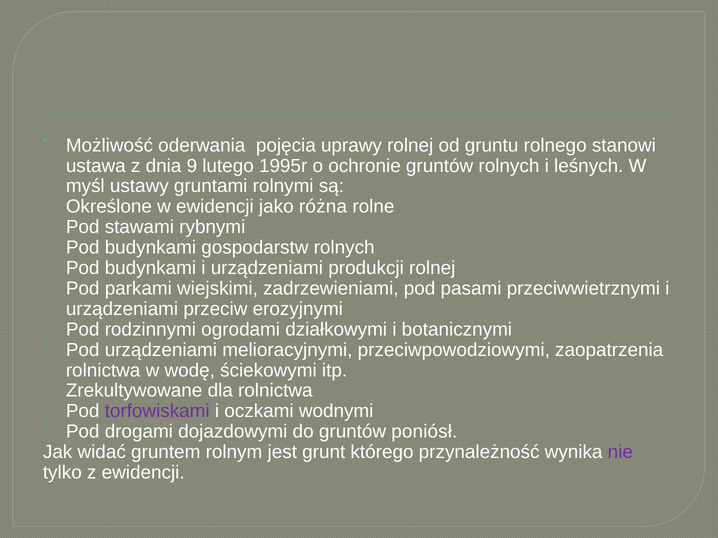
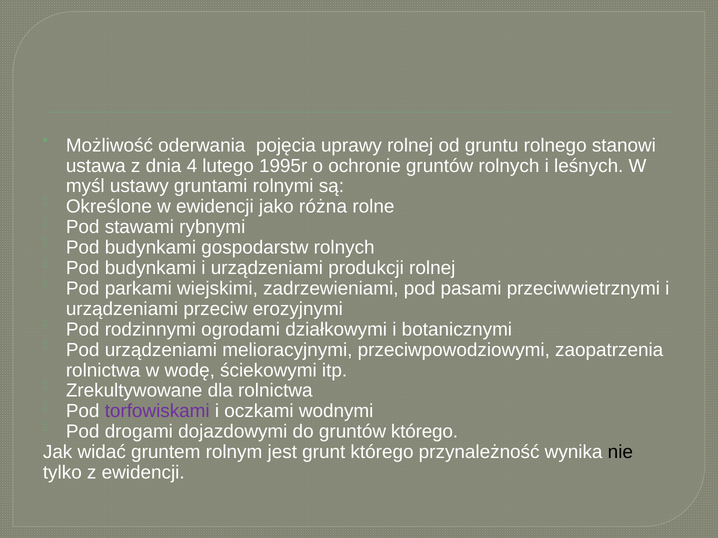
9: 9 -> 4
gruntów poniósł: poniósł -> którego
nie colour: purple -> black
